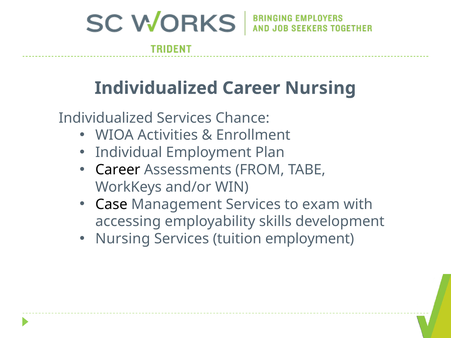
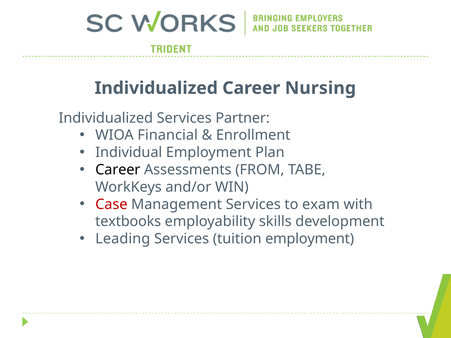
Chance: Chance -> Partner
Activities: Activities -> Financial
Case colour: black -> red
accessing: accessing -> textbooks
Nursing at (123, 239): Nursing -> Leading
